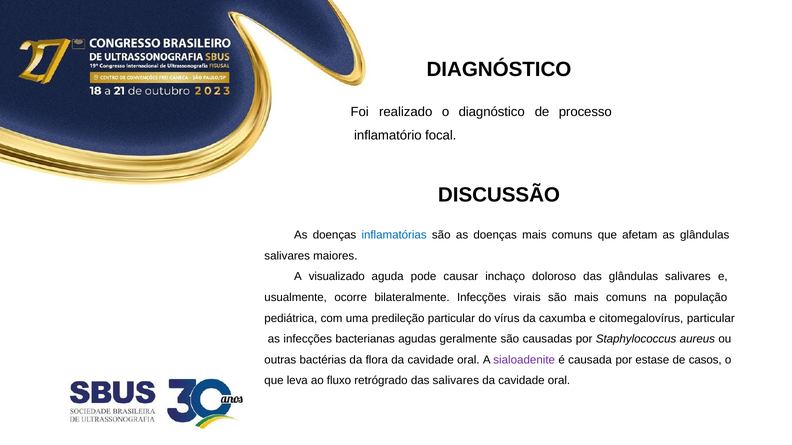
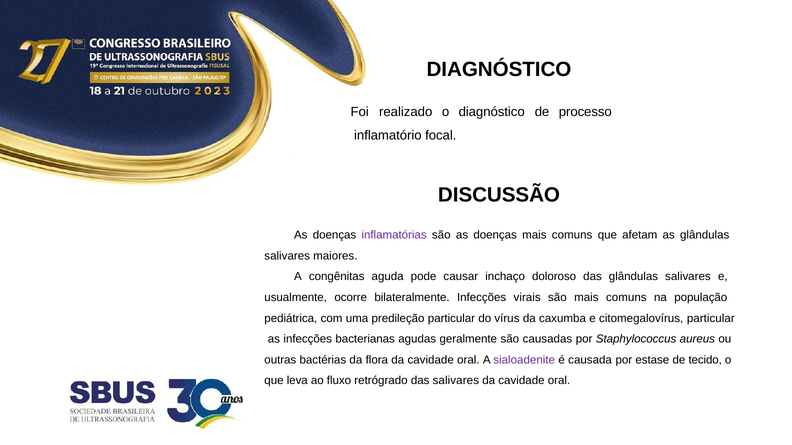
inflamatórias colour: blue -> purple
visualizado: visualizado -> congênitas
casos: casos -> tecido
